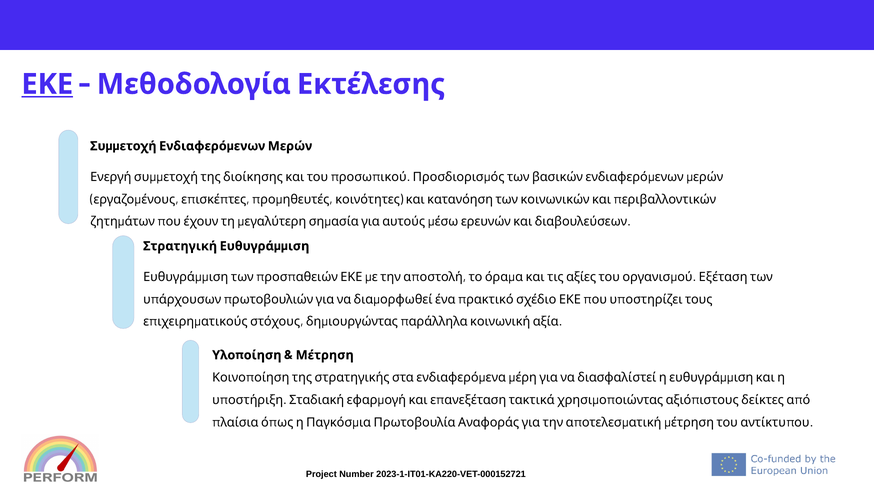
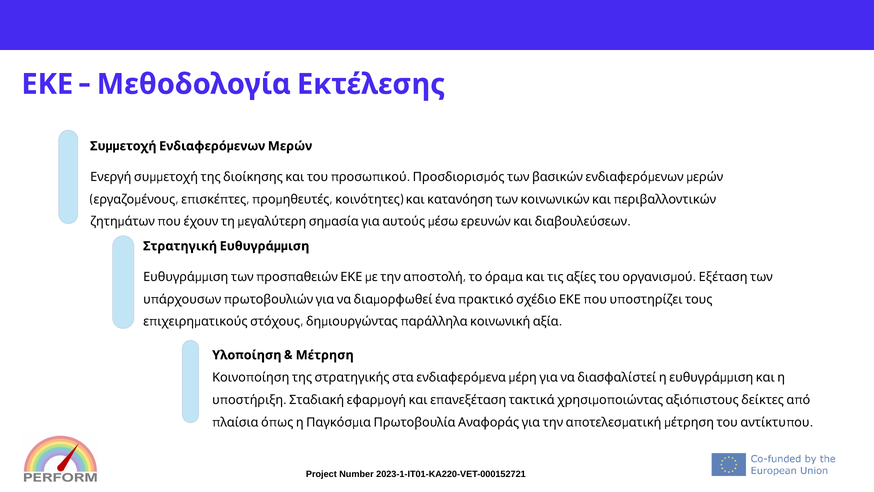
ΕΚΕ at (47, 84) underline: present -> none
